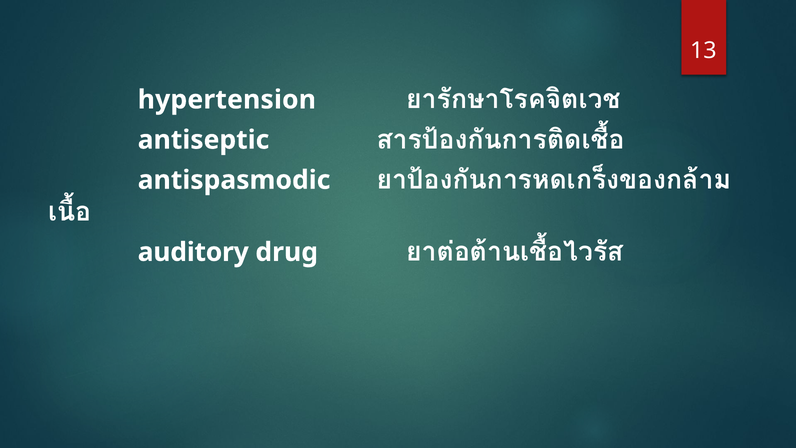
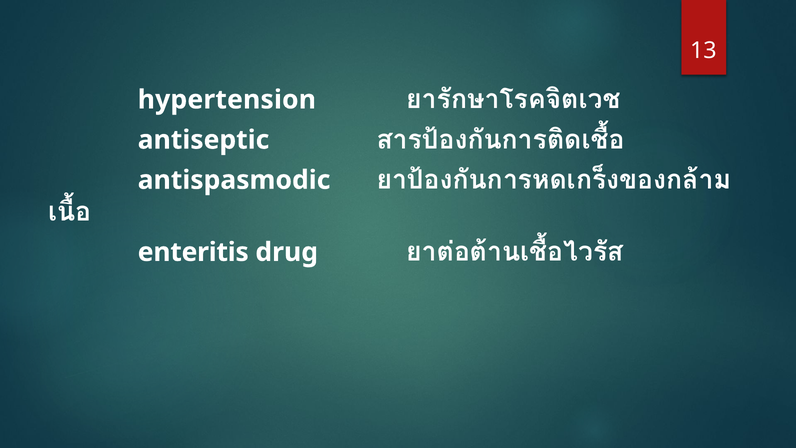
auditory: auditory -> enteritis
